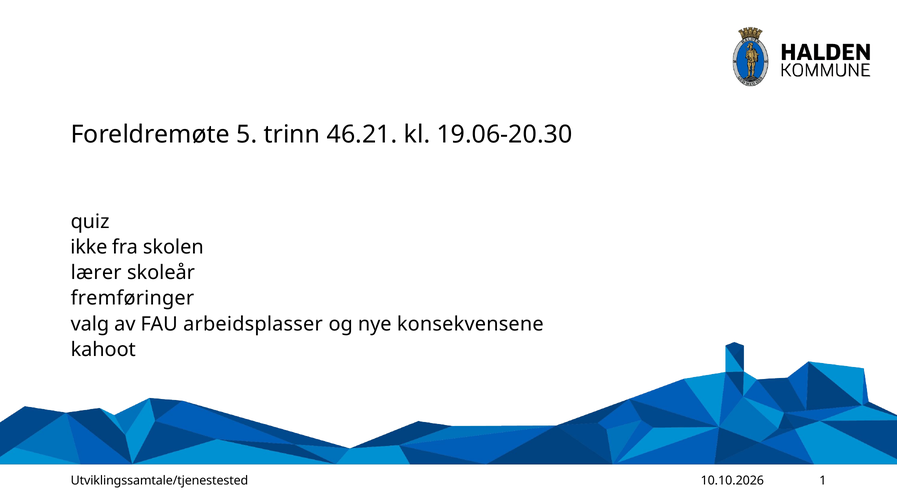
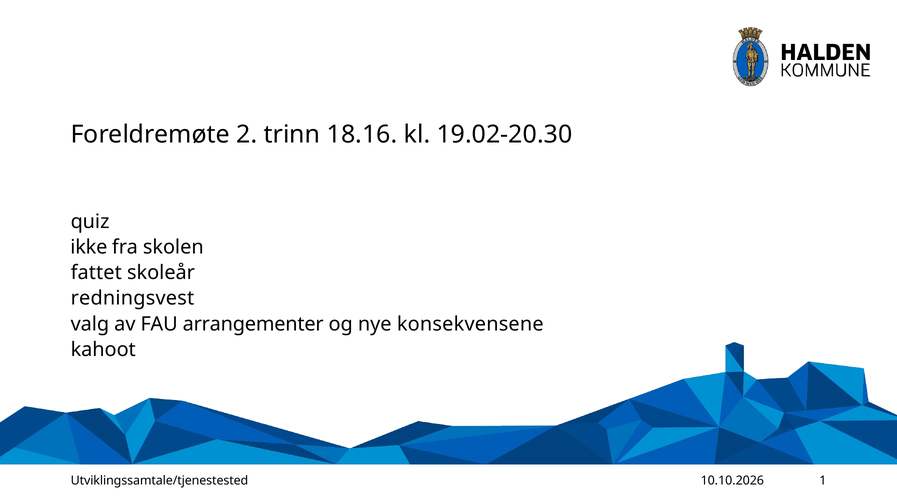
5: 5 -> 2
46.21: 46.21 -> 18.16
19.06-20.30: 19.06-20.30 -> 19.02-20.30
lærer: lærer -> fattet
fremføringer: fremføringer -> redningsvest
arbeidsplasser: arbeidsplasser -> arrangementer
